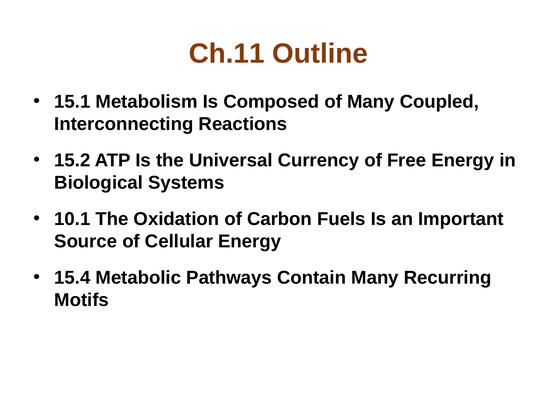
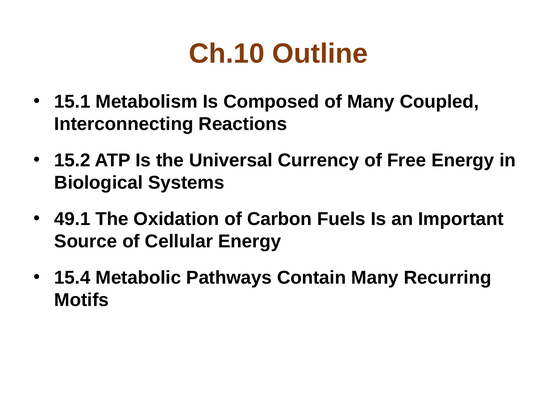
Ch.11: Ch.11 -> Ch.10
10.1: 10.1 -> 49.1
